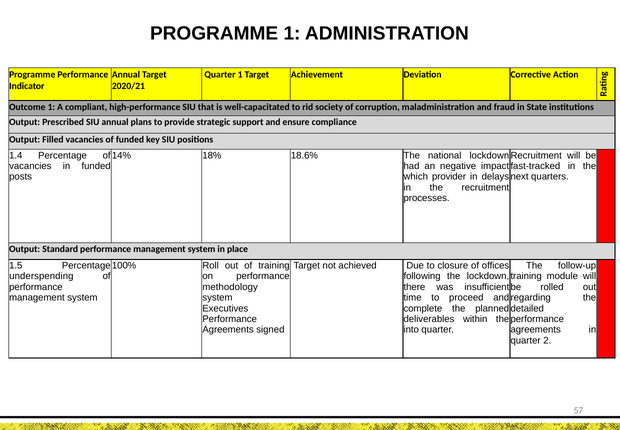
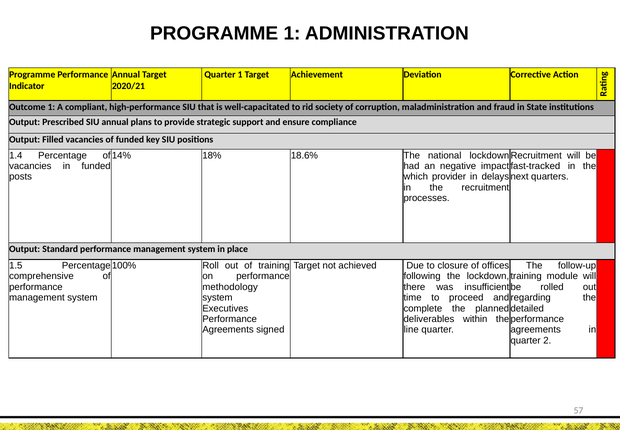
underspending: underspending -> comprehensive
into: into -> line
